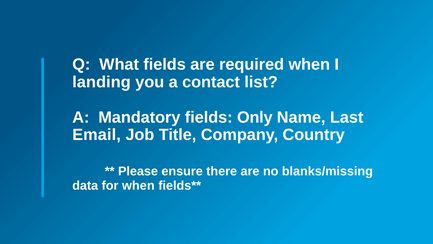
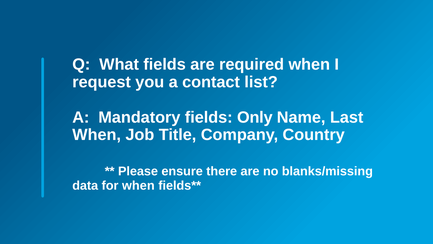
landing: landing -> request
Email at (97, 135): Email -> When
